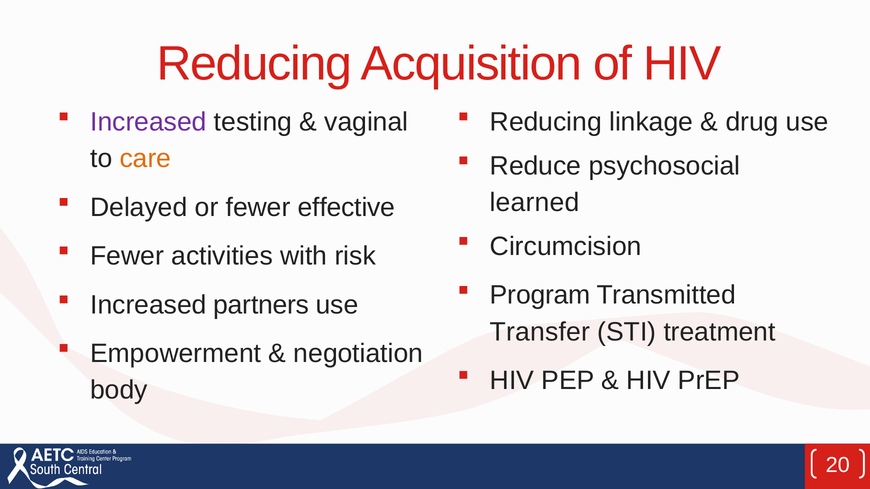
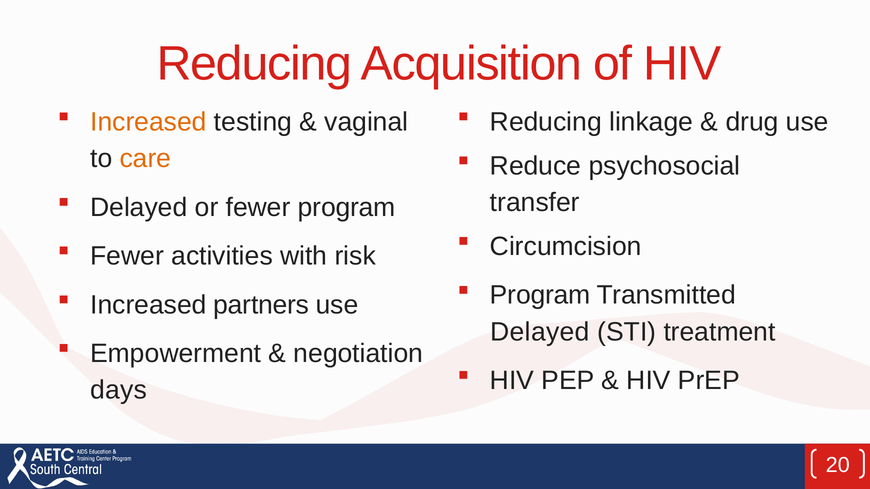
Increased at (148, 122) colour: purple -> orange
learned: learned -> transfer
fewer effective: effective -> program
Transfer at (540, 332): Transfer -> Delayed
body: body -> days
